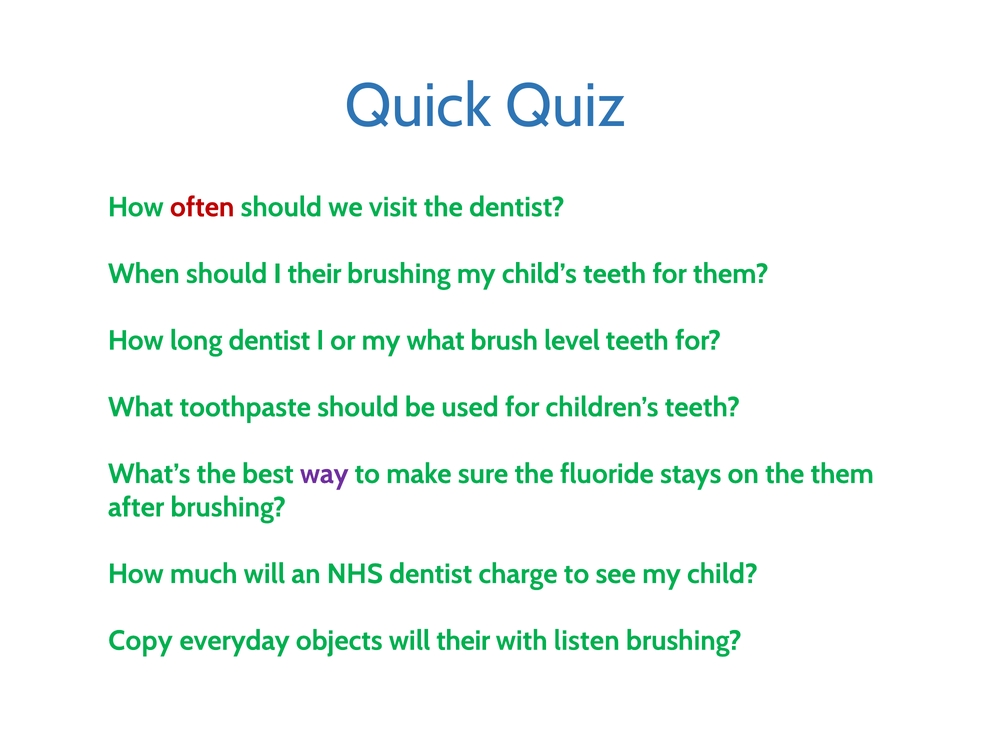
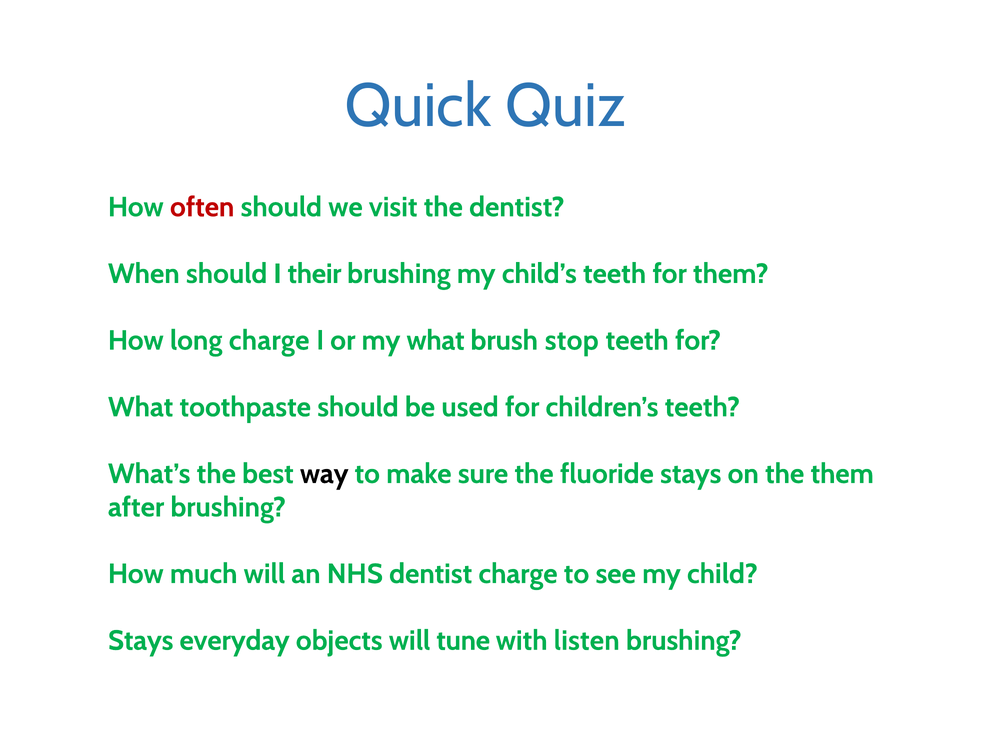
long dentist: dentist -> charge
level: level -> stop
way colour: purple -> black
Copy at (140, 641): Copy -> Stays
will their: their -> tune
